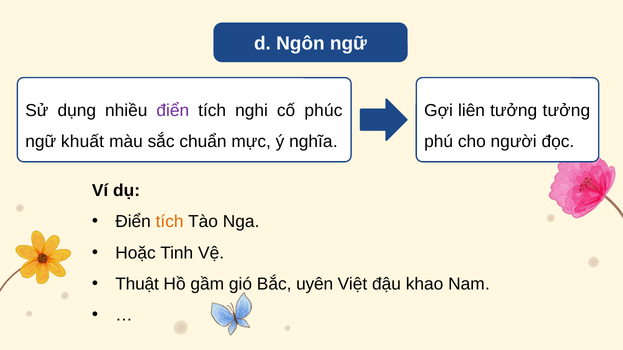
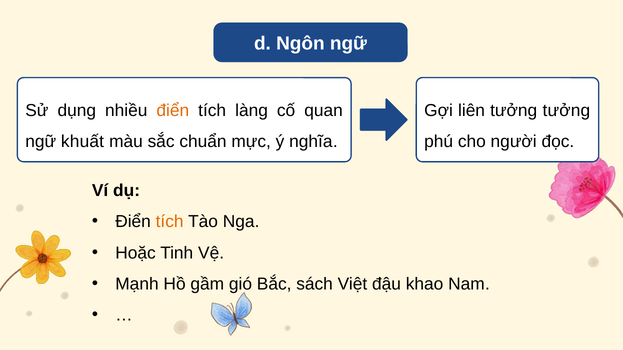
điển at (173, 111) colour: purple -> orange
nghi: nghi -> làng
phúc: phúc -> quan
Thuật: Thuật -> Mạnh
uyên: uyên -> sách
